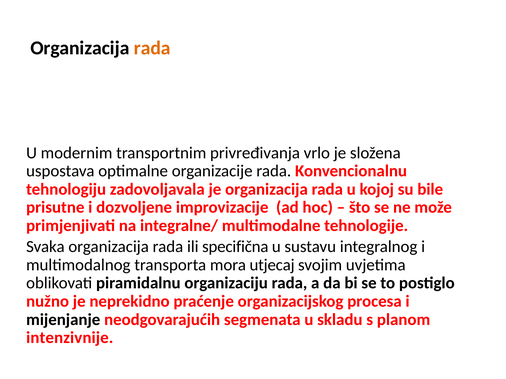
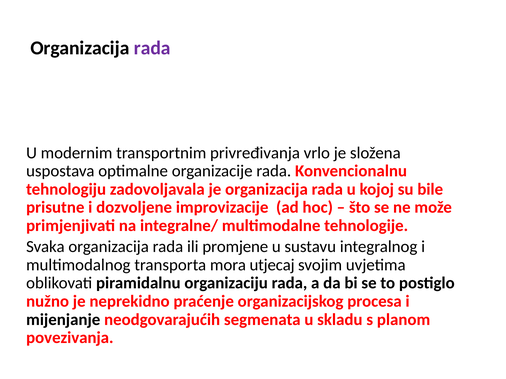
rada at (152, 48) colour: orange -> purple
specifična: specifična -> promjene
intenzivnije: intenzivnije -> povezivanja
